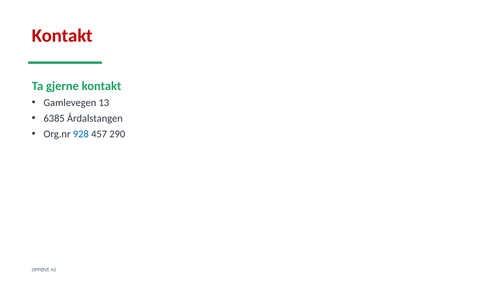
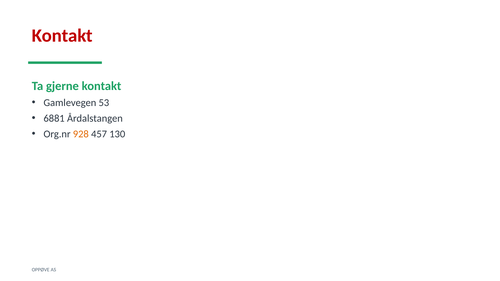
13: 13 -> 53
6385: 6385 -> 6881
928 colour: blue -> orange
290: 290 -> 130
